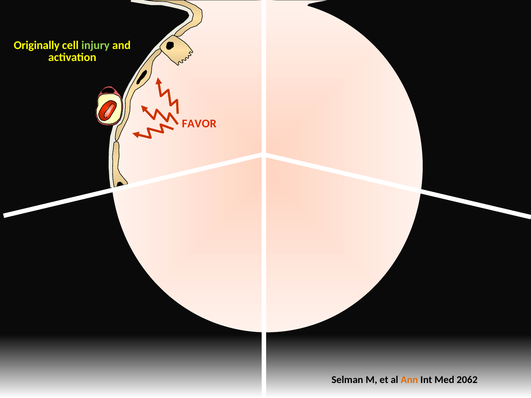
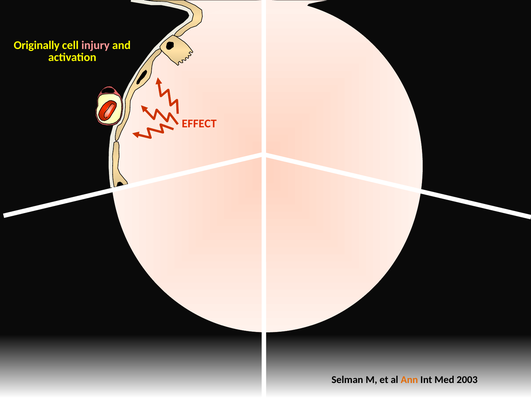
injury colour: light green -> pink
FAVOR: FAVOR -> EFFECT
2062: 2062 -> 2003
